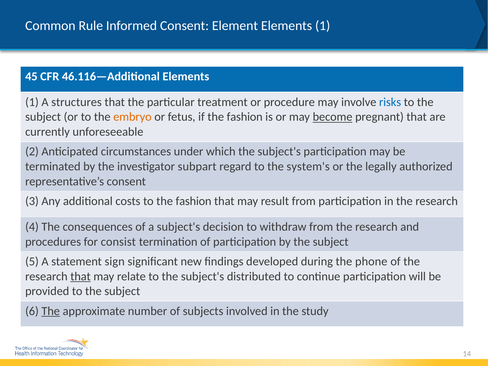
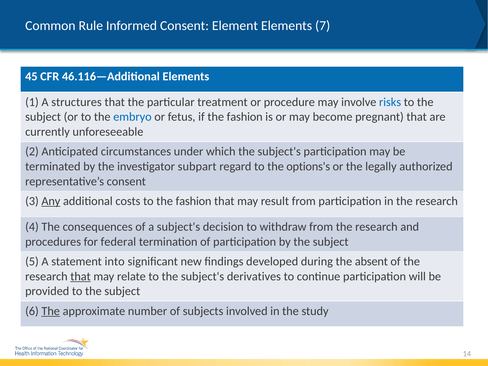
1 at (323, 26): 1 -> 7
embryo colour: orange -> blue
become underline: present -> none
system's: system's -> options's
Any underline: none -> present
consist: consist -> federal
sign: sign -> into
phone: phone -> absent
distributed: distributed -> derivatives
